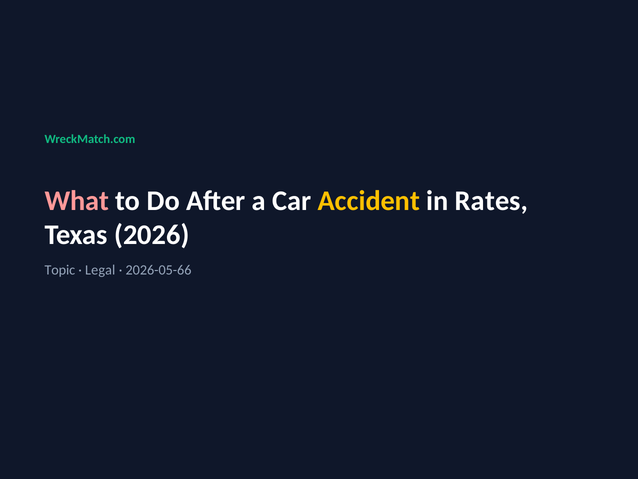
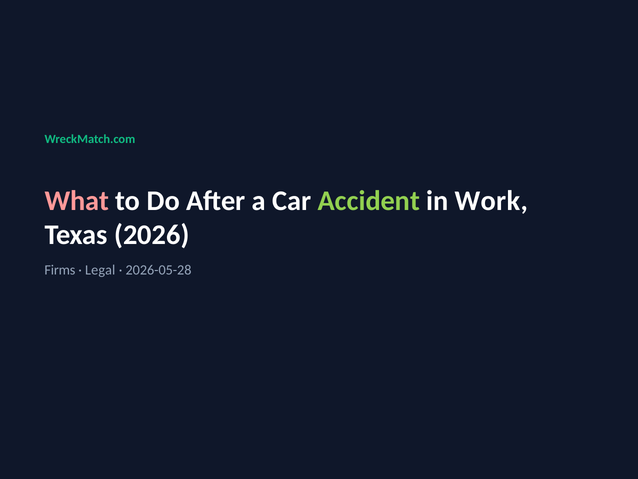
Accident colour: yellow -> light green
Rates: Rates -> Work
Topic: Topic -> Firms
2026-05-66: 2026-05-66 -> 2026-05-28
